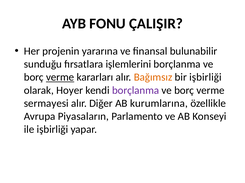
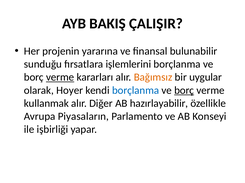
FONU: FONU -> BAKIŞ
bir işbirliği: işbirliği -> uygular
borçlanma at (136, 91) colour: purple -> blue
borç at (184, 91) underline: none -> present
sermayesi: sermayesi -> kullanmak
kurumlarına: kurumlarına -> hazırlayabilir
